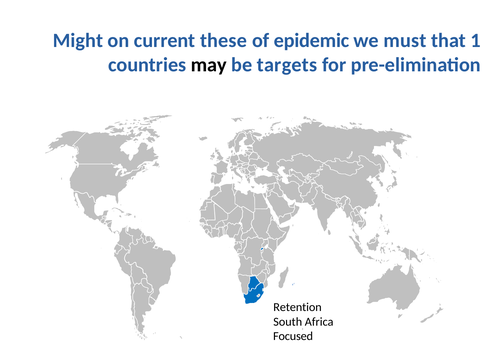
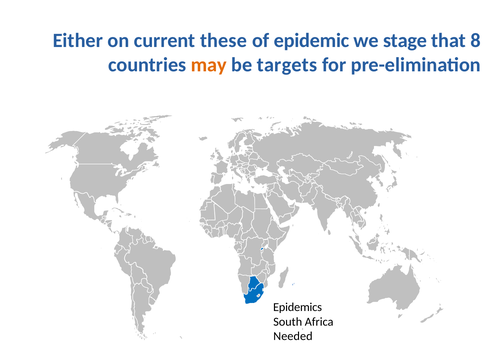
Might: Might -> Either
must: must -> stage
1: 1 -> 8
may colour: black -> orange
Retention: Retention -> Epidemics
Focused: Focused -> Needed
